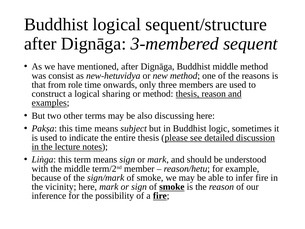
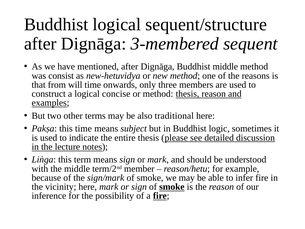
role: role -> will
sharing: sharing -> concise
discussing: discussing -> traditional
